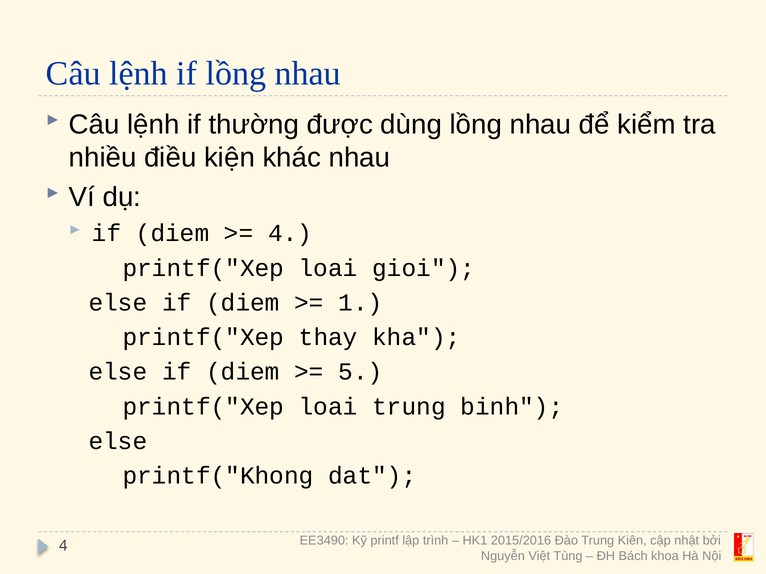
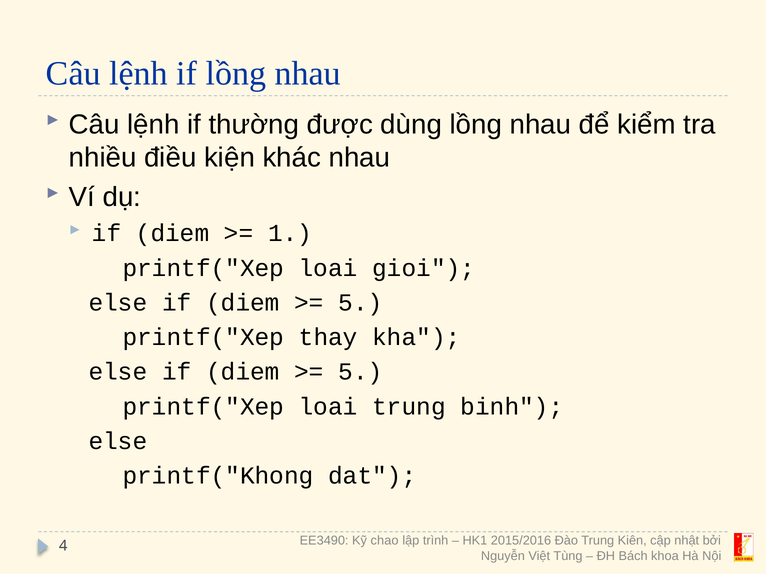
4 at (290, 234): 4 -> 1
1 at (360, 303): 1 -> 5
printf: printf -> chao
